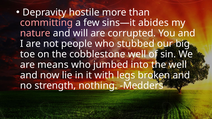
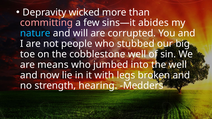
hostile: hostile -> wicked
nature colour: pink -> light blue
nothing: nothing -> hearing
